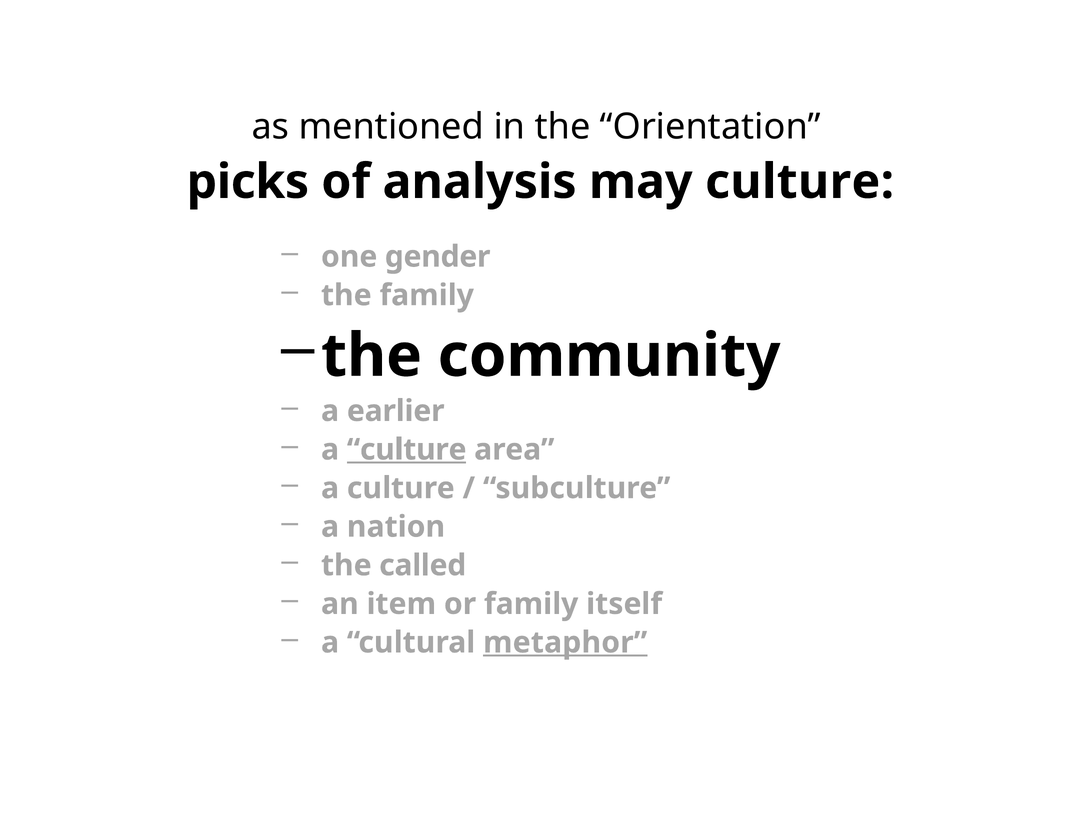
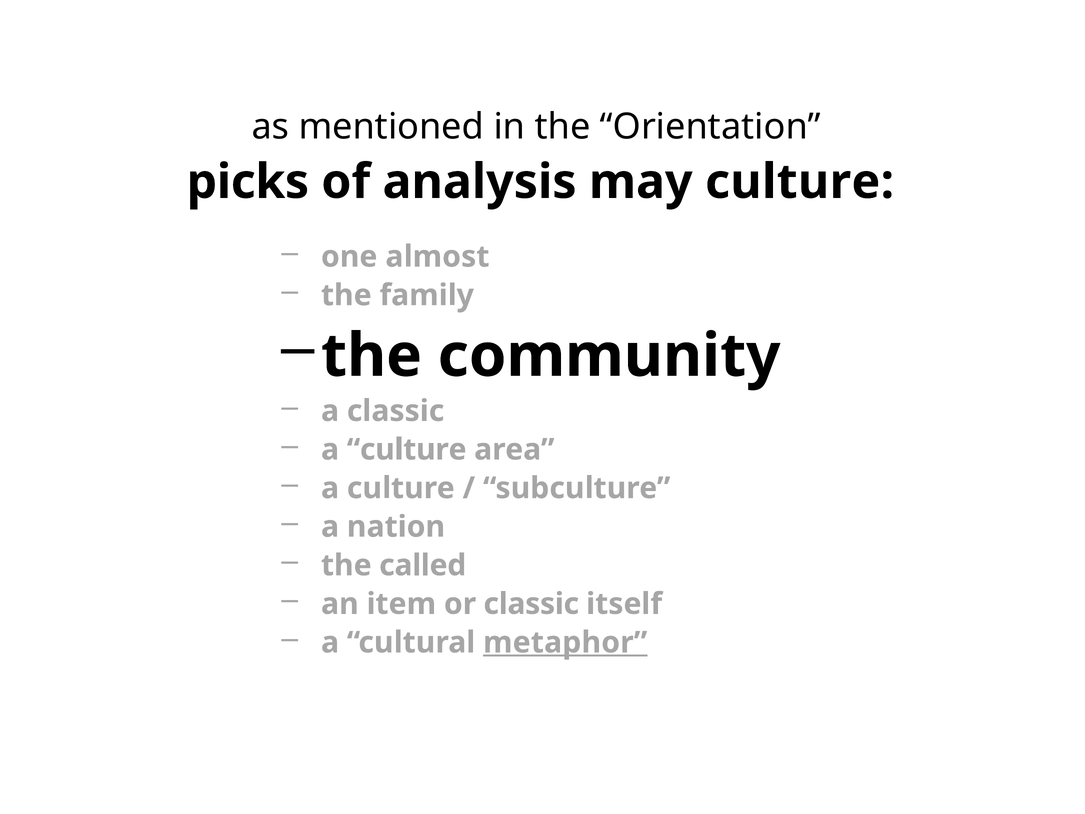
gender: gender -> almost
a earlier: earlier -> classic
culture at (407, 449) underline: present -> none
or family: family -> classic
